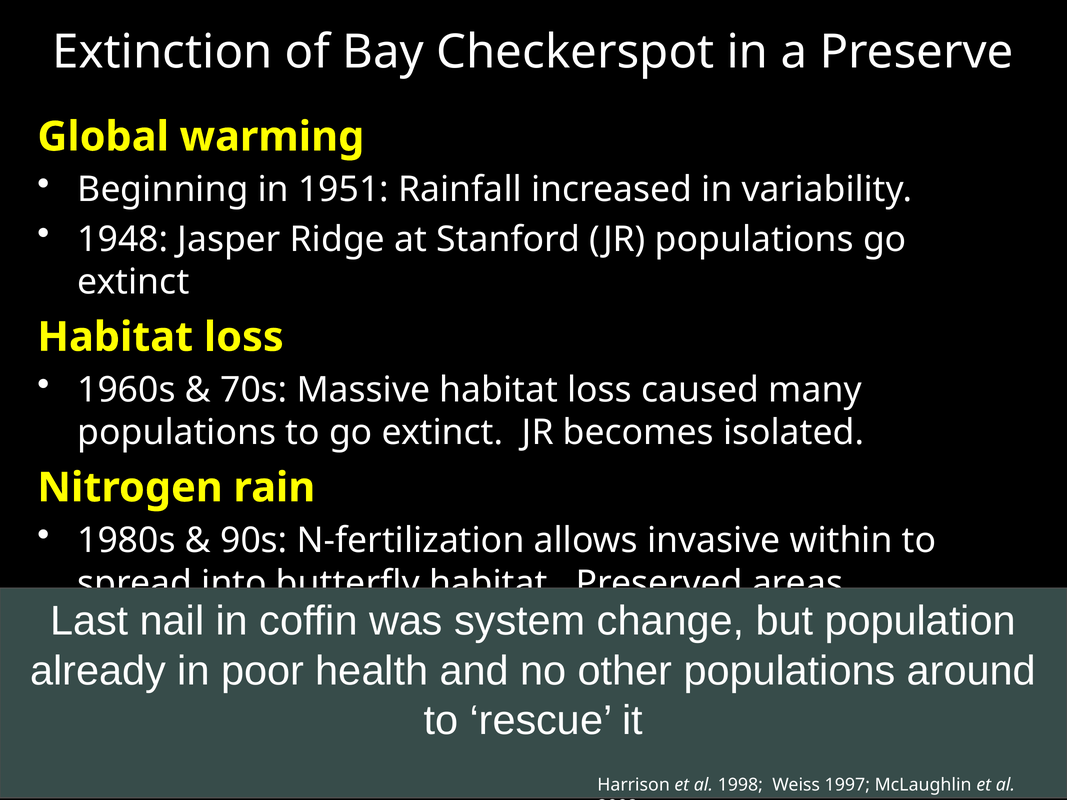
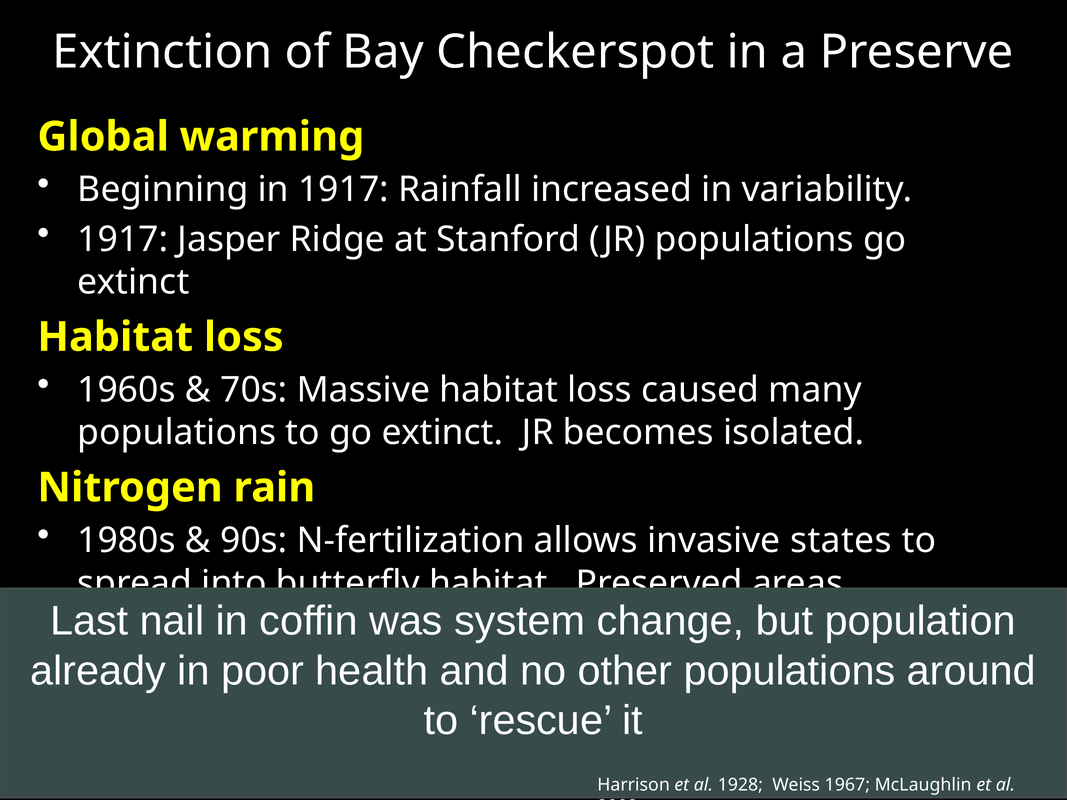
in 1951: 1951 -> 1917
1948 at (123, 240): 1948 -> 1917
within: within -> states
1998: 1998 -> 1928
1997: 1997 -> 1967
